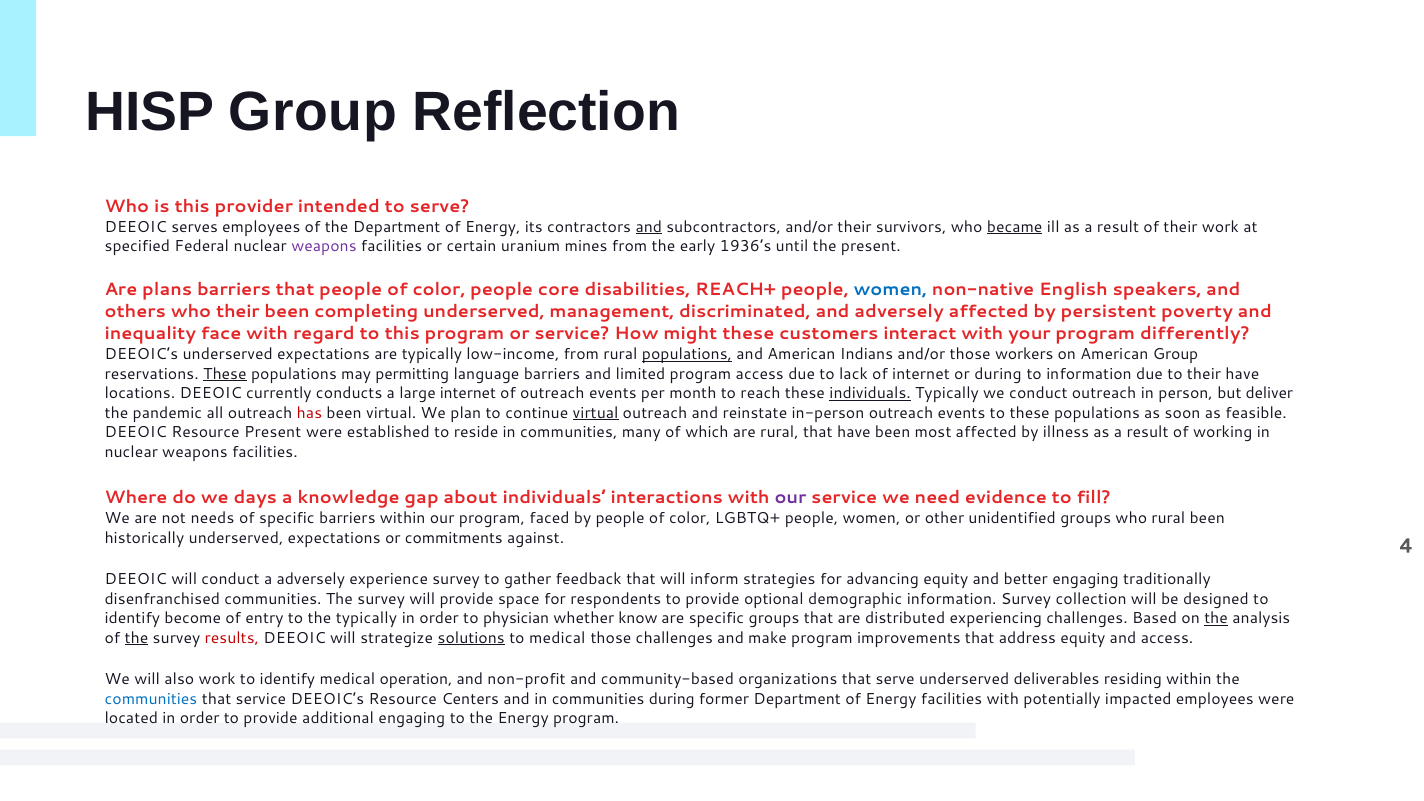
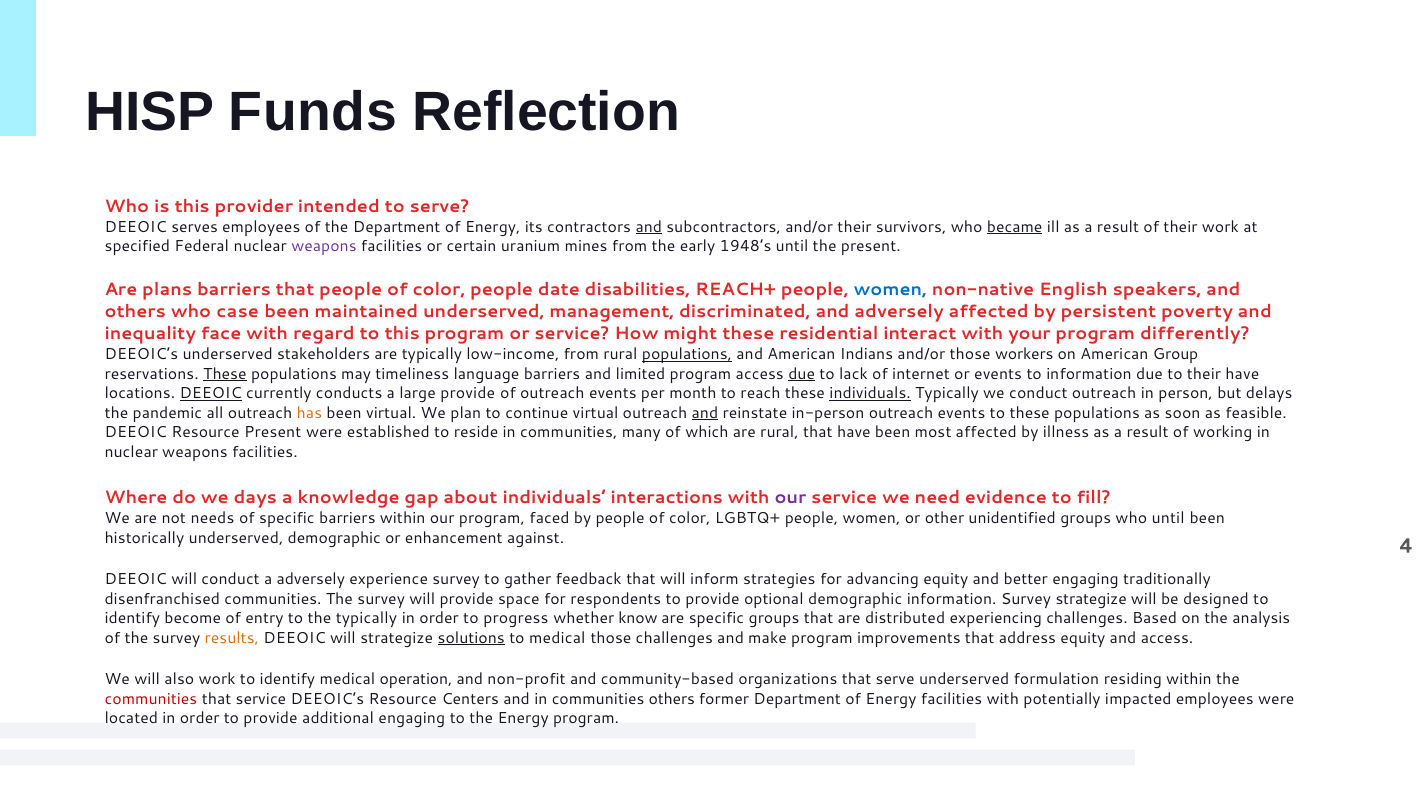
HISP Group: Group -> Funds
1936’s: 1936’s -> 1948’s
core: core -> date
who their: their -> case
completing: completing -> maintained
customers: customers -> residential
DEEOIC’s underserved expectations: expectations -> stakeholders
permitting: permitting -> timeliness
due at (802, 374) underline: none -> present
or during: during -> events
DEEOIC at (211, 394) underline: none -> present
large internet: internet -> provide
deliver: deliver -> delays
has colour: red -> orange
virtual at (596, 413) underline: present -> none
and at (705, 413) underline: none -> present
who rural: rural -> until
historically underserved expectations: expectations -> demographic
commitments: commitments -> enhancement
Survey collection: collection -> strategize
physician: physician -> progress
the at (1216, 619) underline: present -> none
the at (137, 638) underline: present -> none
results colour: red -> orange
deliverables: deliverables -> formulation
communities at (151, 699) colour: blue -> red
communities during: during -> others
